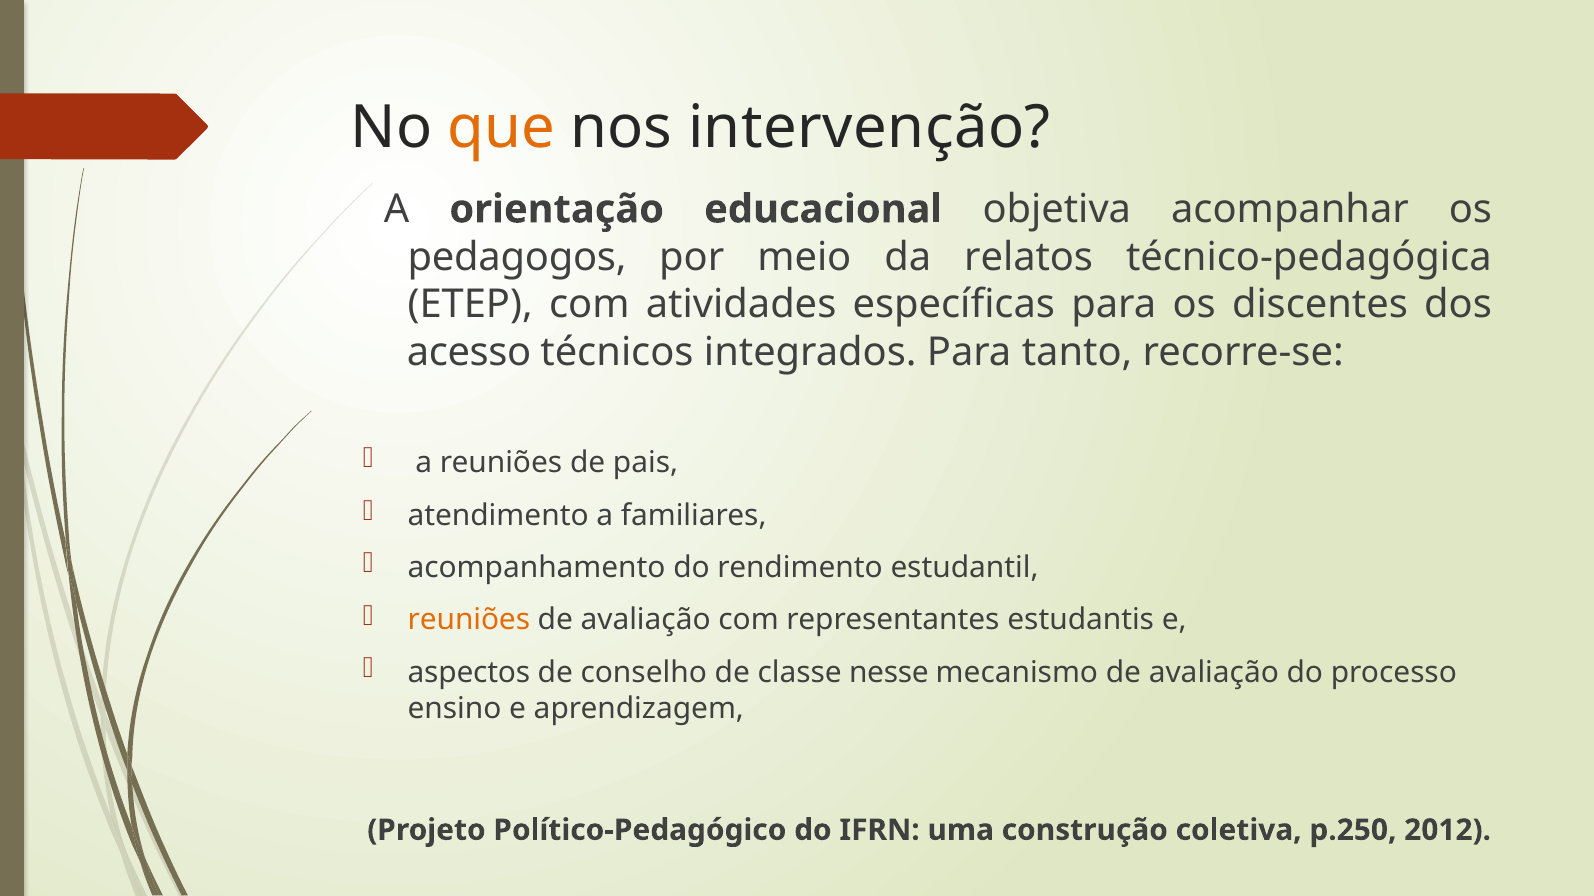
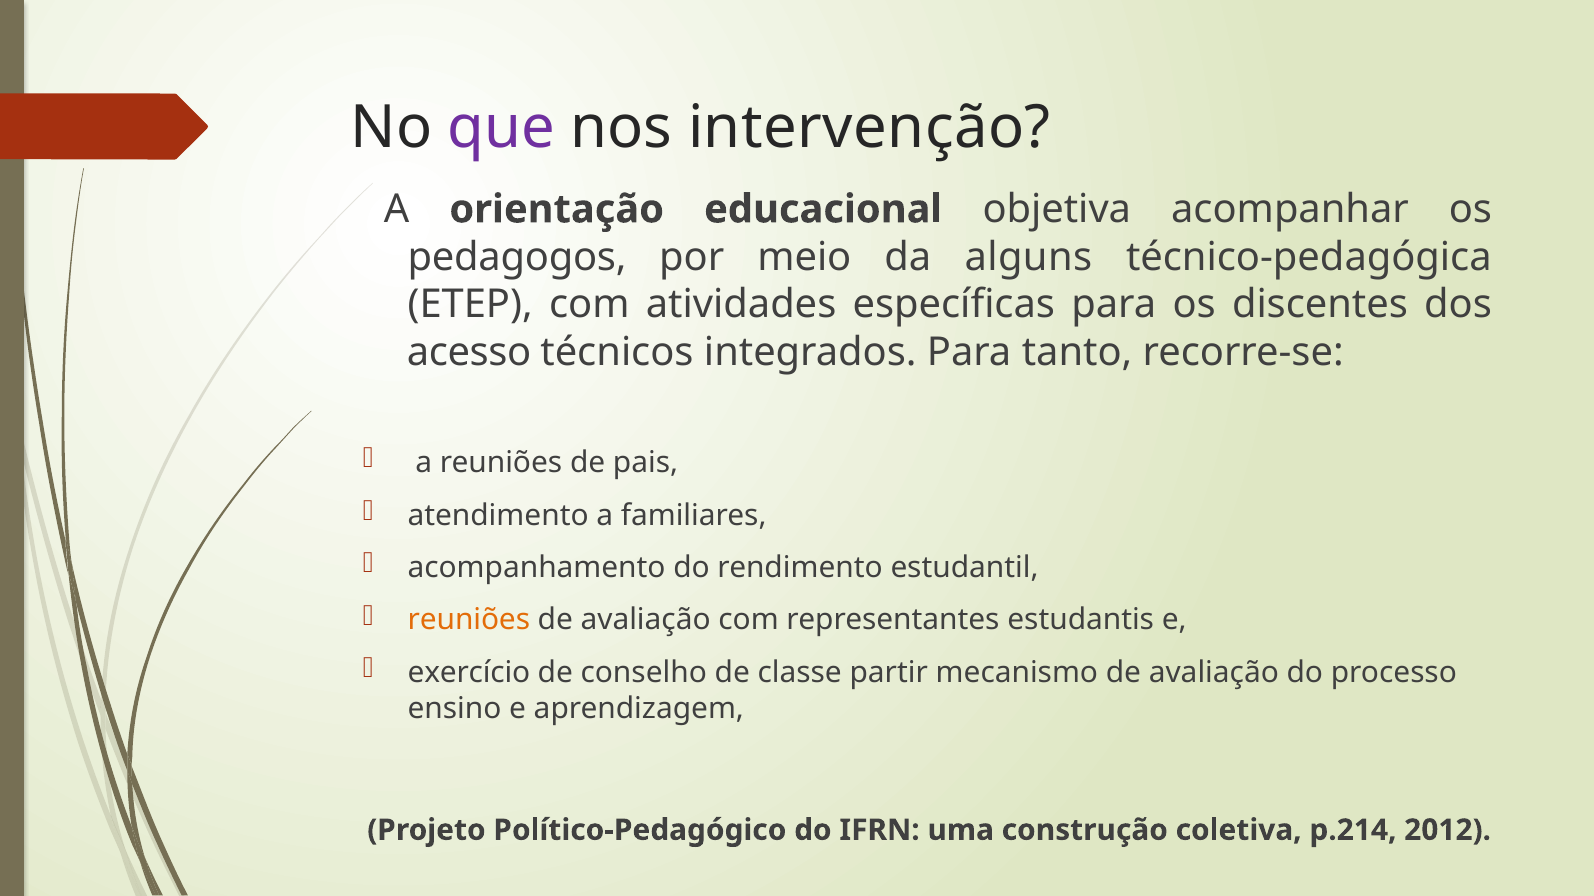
que colour: orange -> purple
relatos: relatos -> alguns
aspectos: aspectos -> exercício
nesse: nesse -> partir
p.250: p.250 -> p.214
